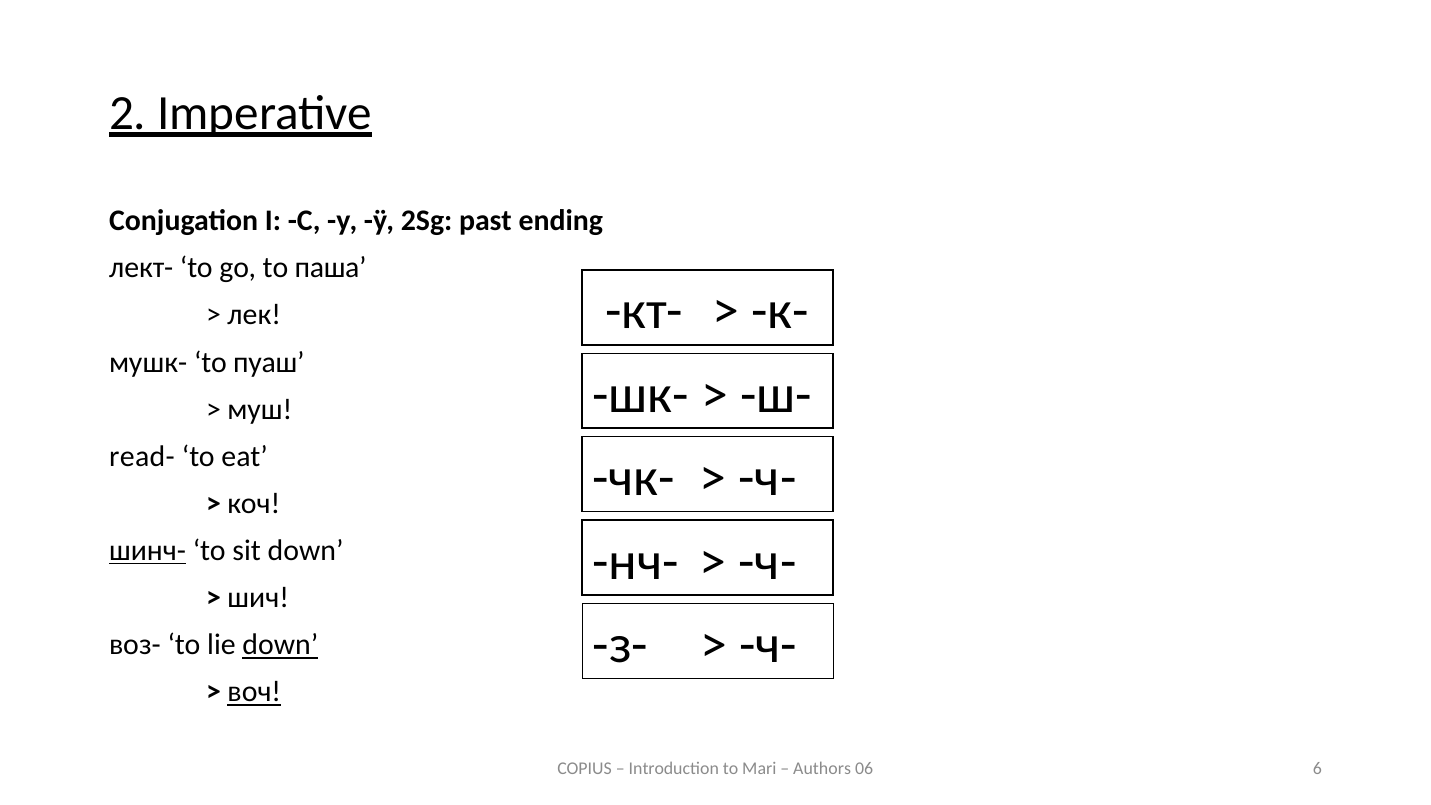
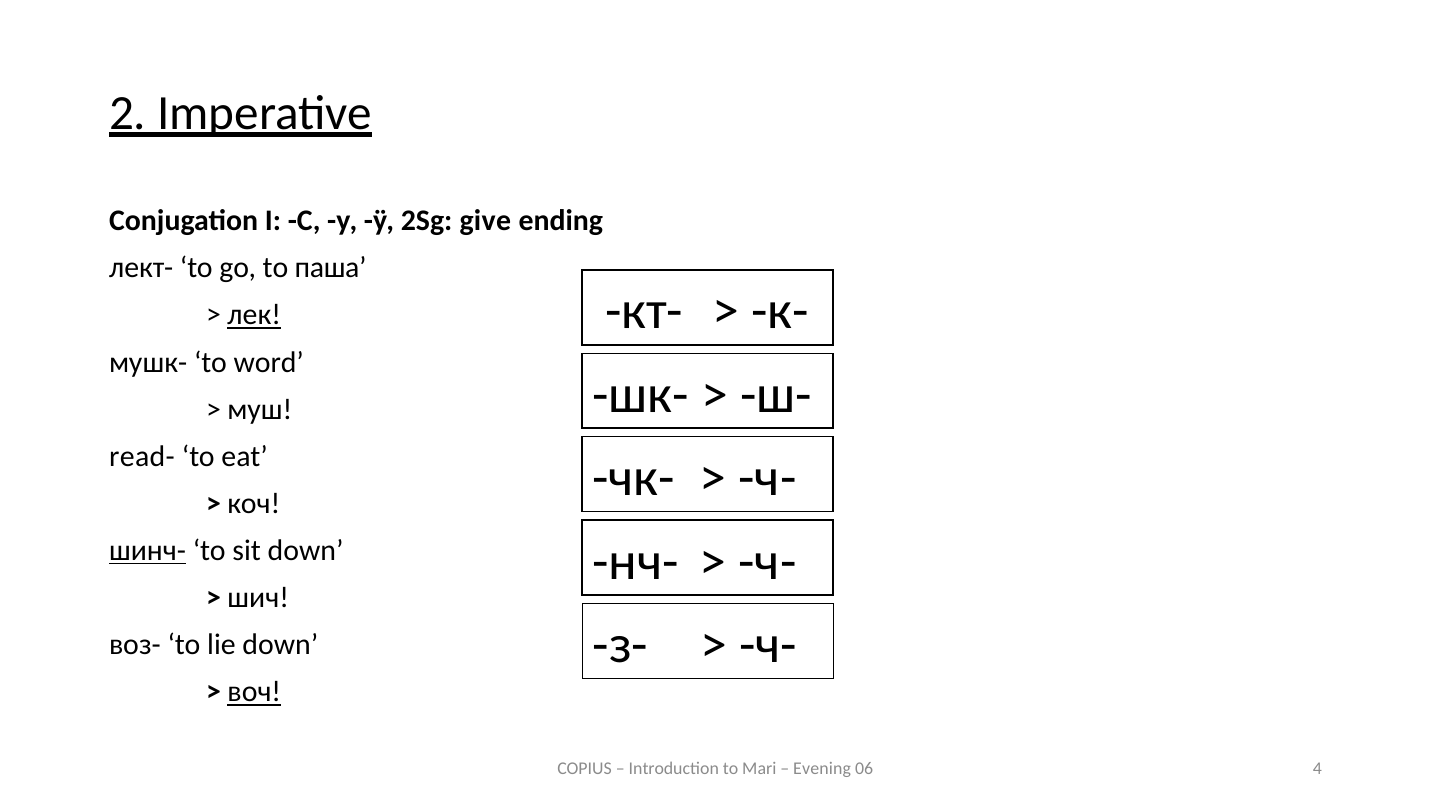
past: past -> give
лек underline: none -> present
пуаш: пуаш -> word
down at (280, 645) underline: present -> none
Authors: Authors -> Evening
6: 6 -> 4
